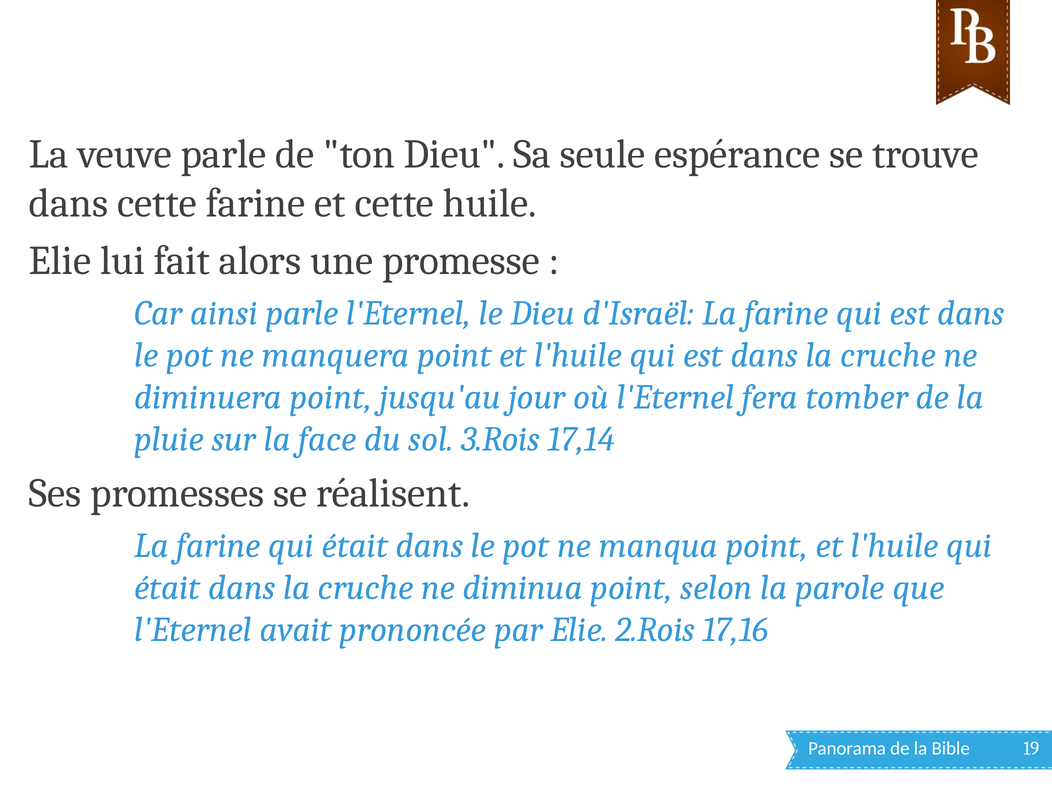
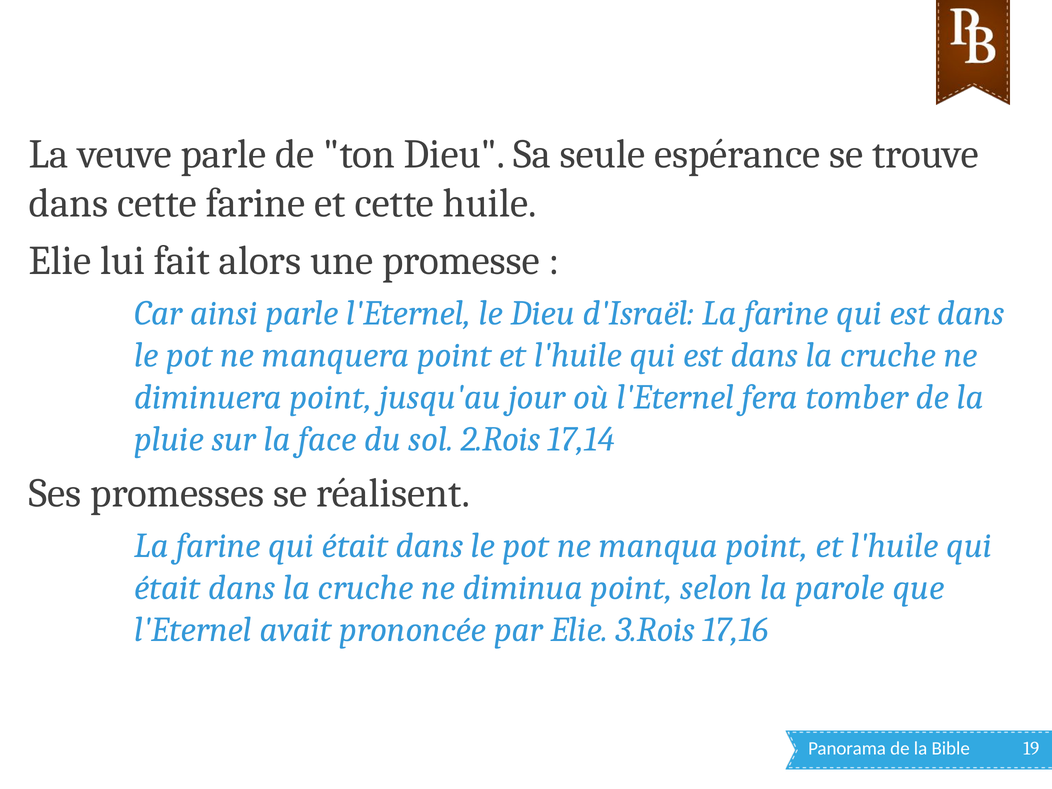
3.Rois: 3.Rois -> 2.Rois
2.Rois: 2.Rois -> 3.Rois
